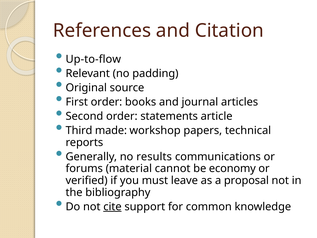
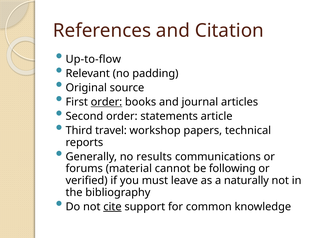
order at (106, 102) underline: none -> present
made: made -> travel
economy: economy -> following
proposal: proposal -> naturally
